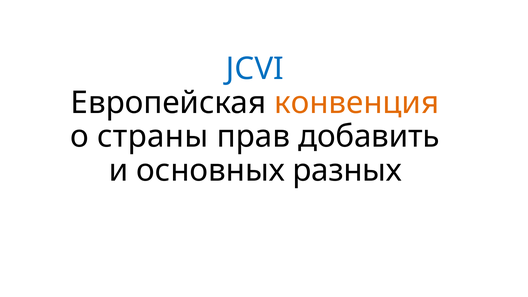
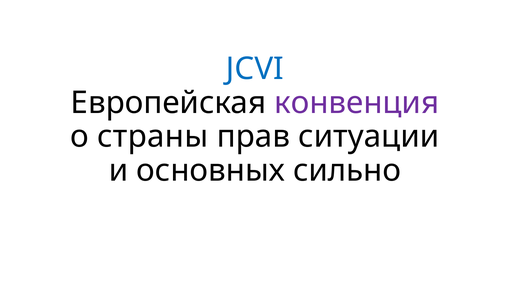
конвенция colour: orange -> purple
добавить: добавить -> ситуации
разных: разных -> сильно
